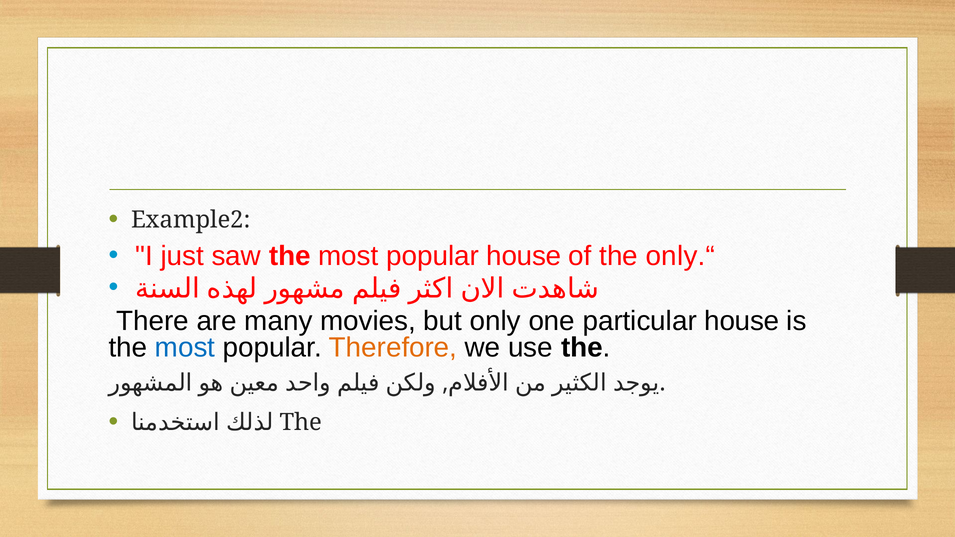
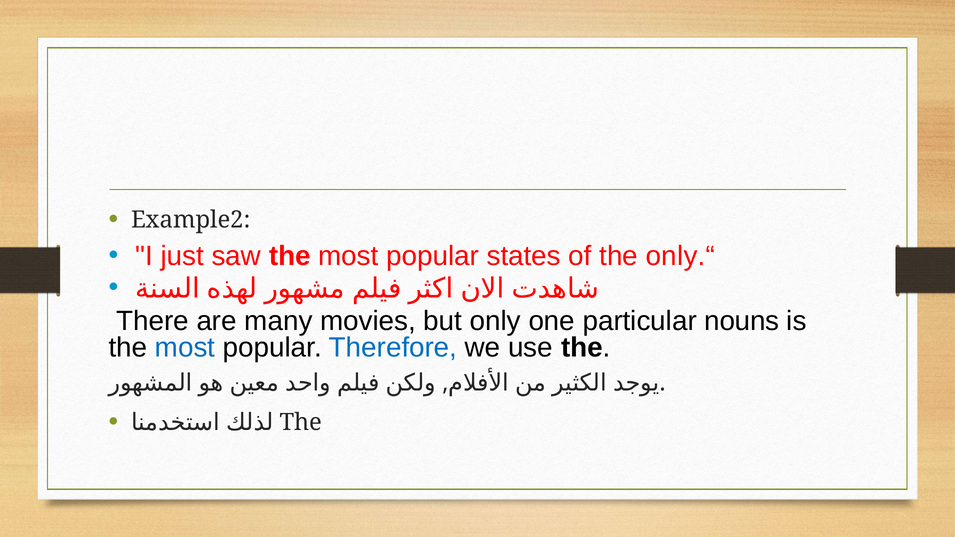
popular house: house -> states
particular house: house -> nouns
Therefore colour: orange -> blue
